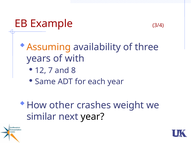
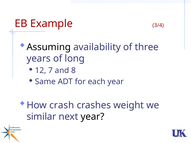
Assuming colour: orange -> black
with: with -> long
other: other -> crash
